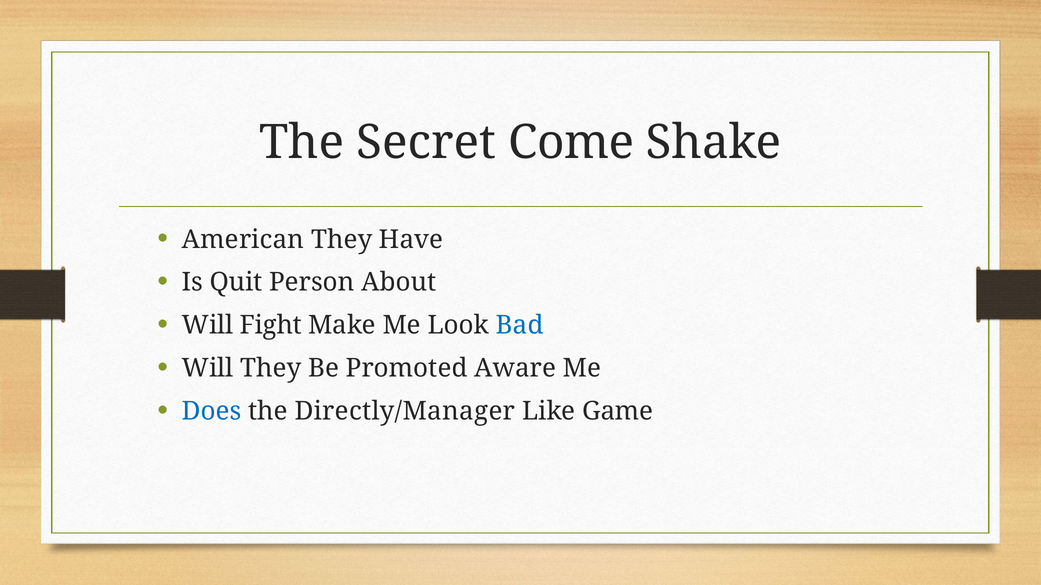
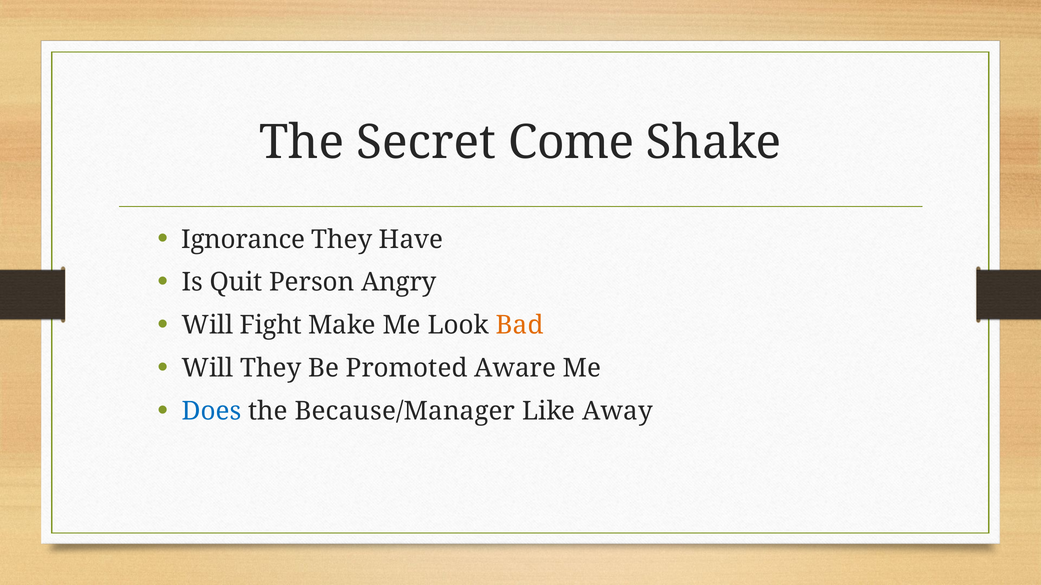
American: American -> Ignorance
About: About -> Angry
Bad colour: blue -> orange
Directly/Manager: Directly/Manager -> Because/Manager
Game: Game -> Away
